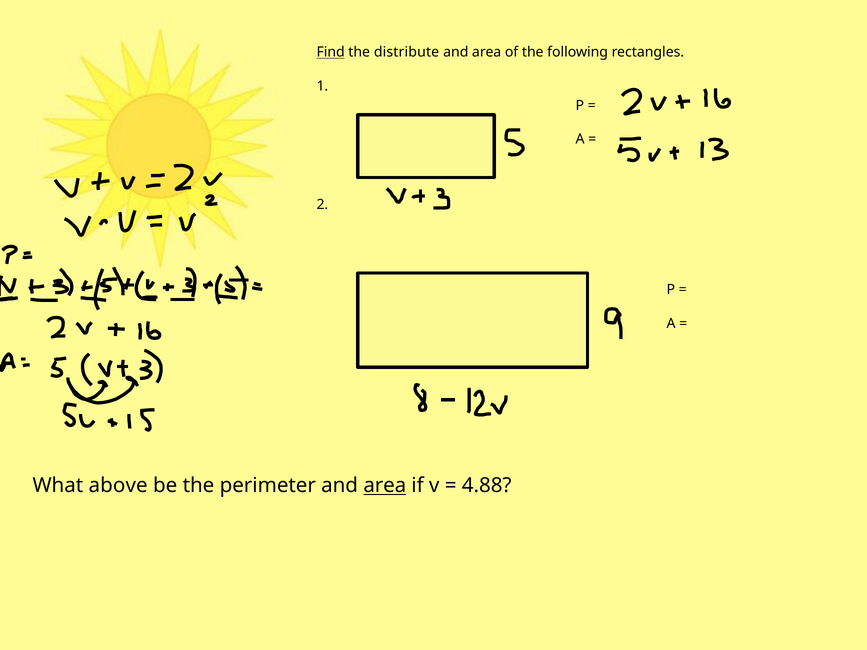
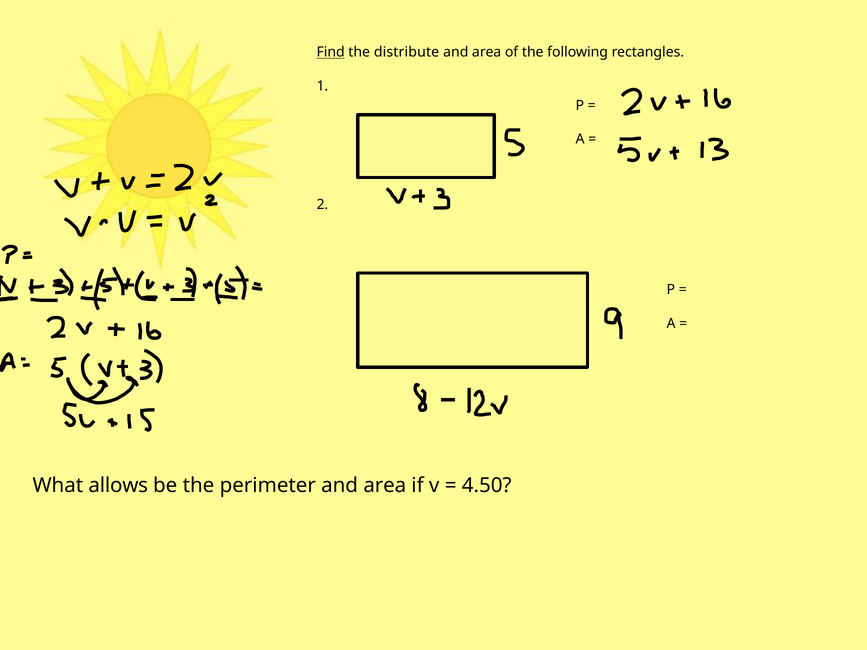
above: above -> allows
area at (385, 486) underline: present -> none
4.88: 4.88 -> 4.50
